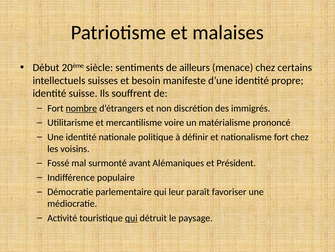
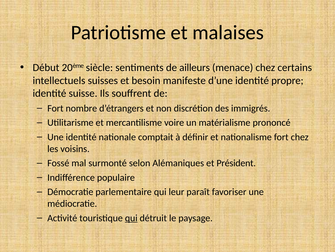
nombre underline: present -> none
politique: politique -> comptait
avant: avant -> selon
